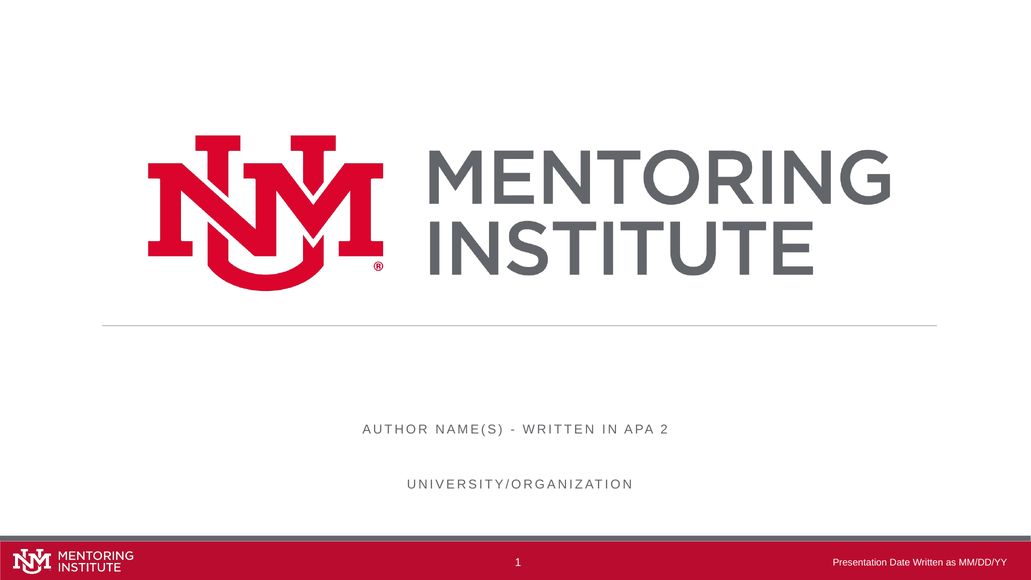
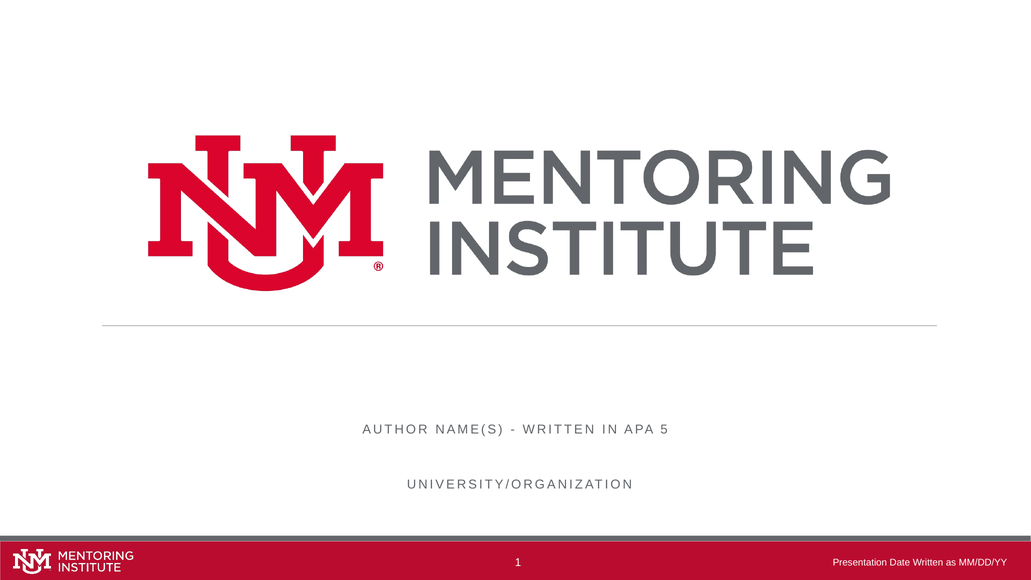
2: 2 -> 5
